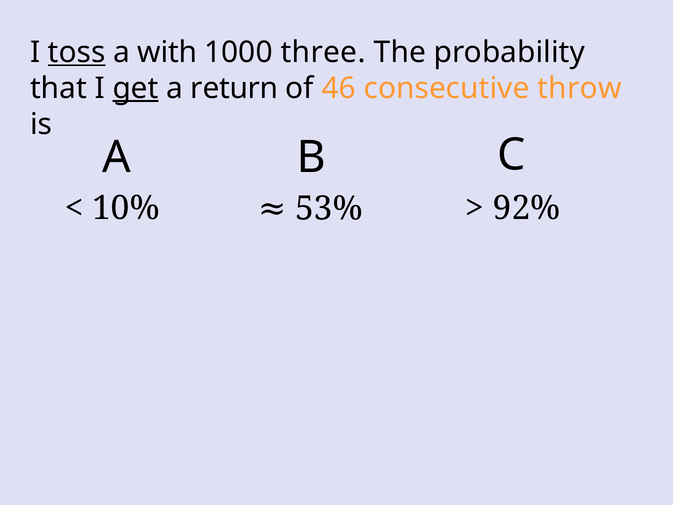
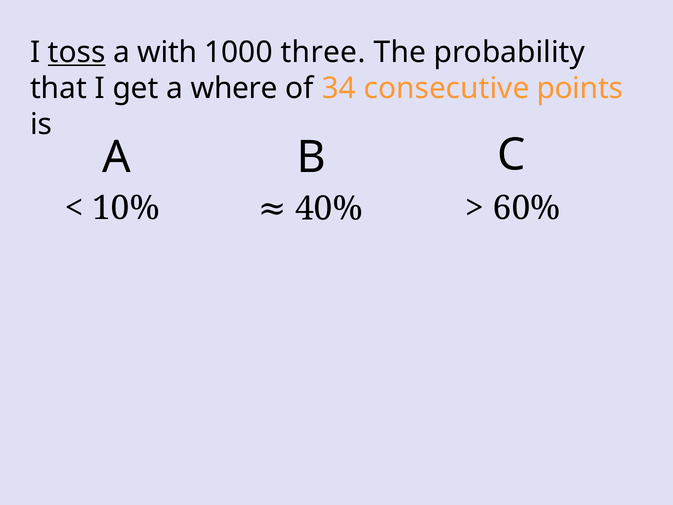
get underline: present -> none
return: return -> where
46: 46 -> 34
throw: throw -> points
53%: 53% -> 40%
92%: 92% -> 60%
